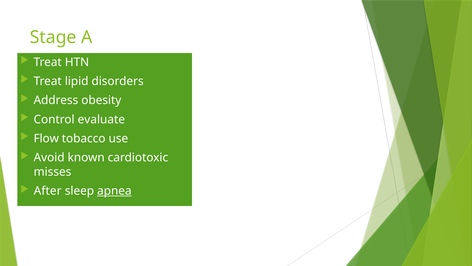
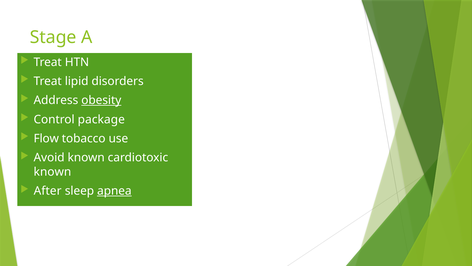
obesity underline: none -> present
evaluate: evaluate -> package
misses at (52, 172): misses -> known
